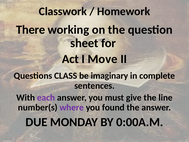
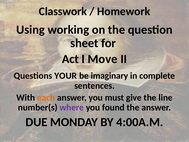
There: There -> Using
CLASS: CLASS -> YOUR
each colour: purple -> orange
0:00A.M: 0:00A.M -> 4:00A.M
